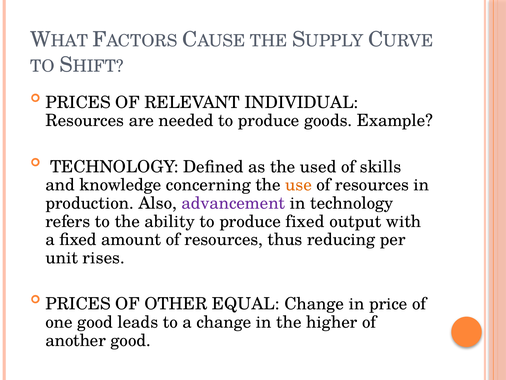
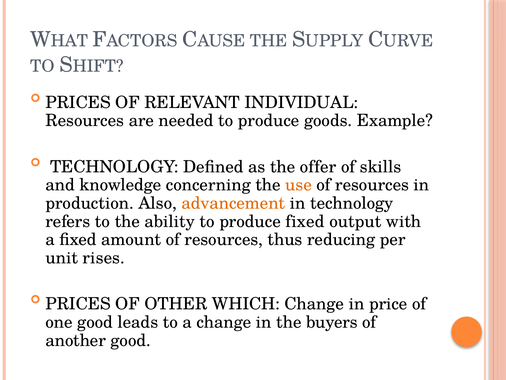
used: used -> offer
advancement colour: purple -> orange
EQUAL: EQUAL -> WHICH
higher: higher -> buyers
